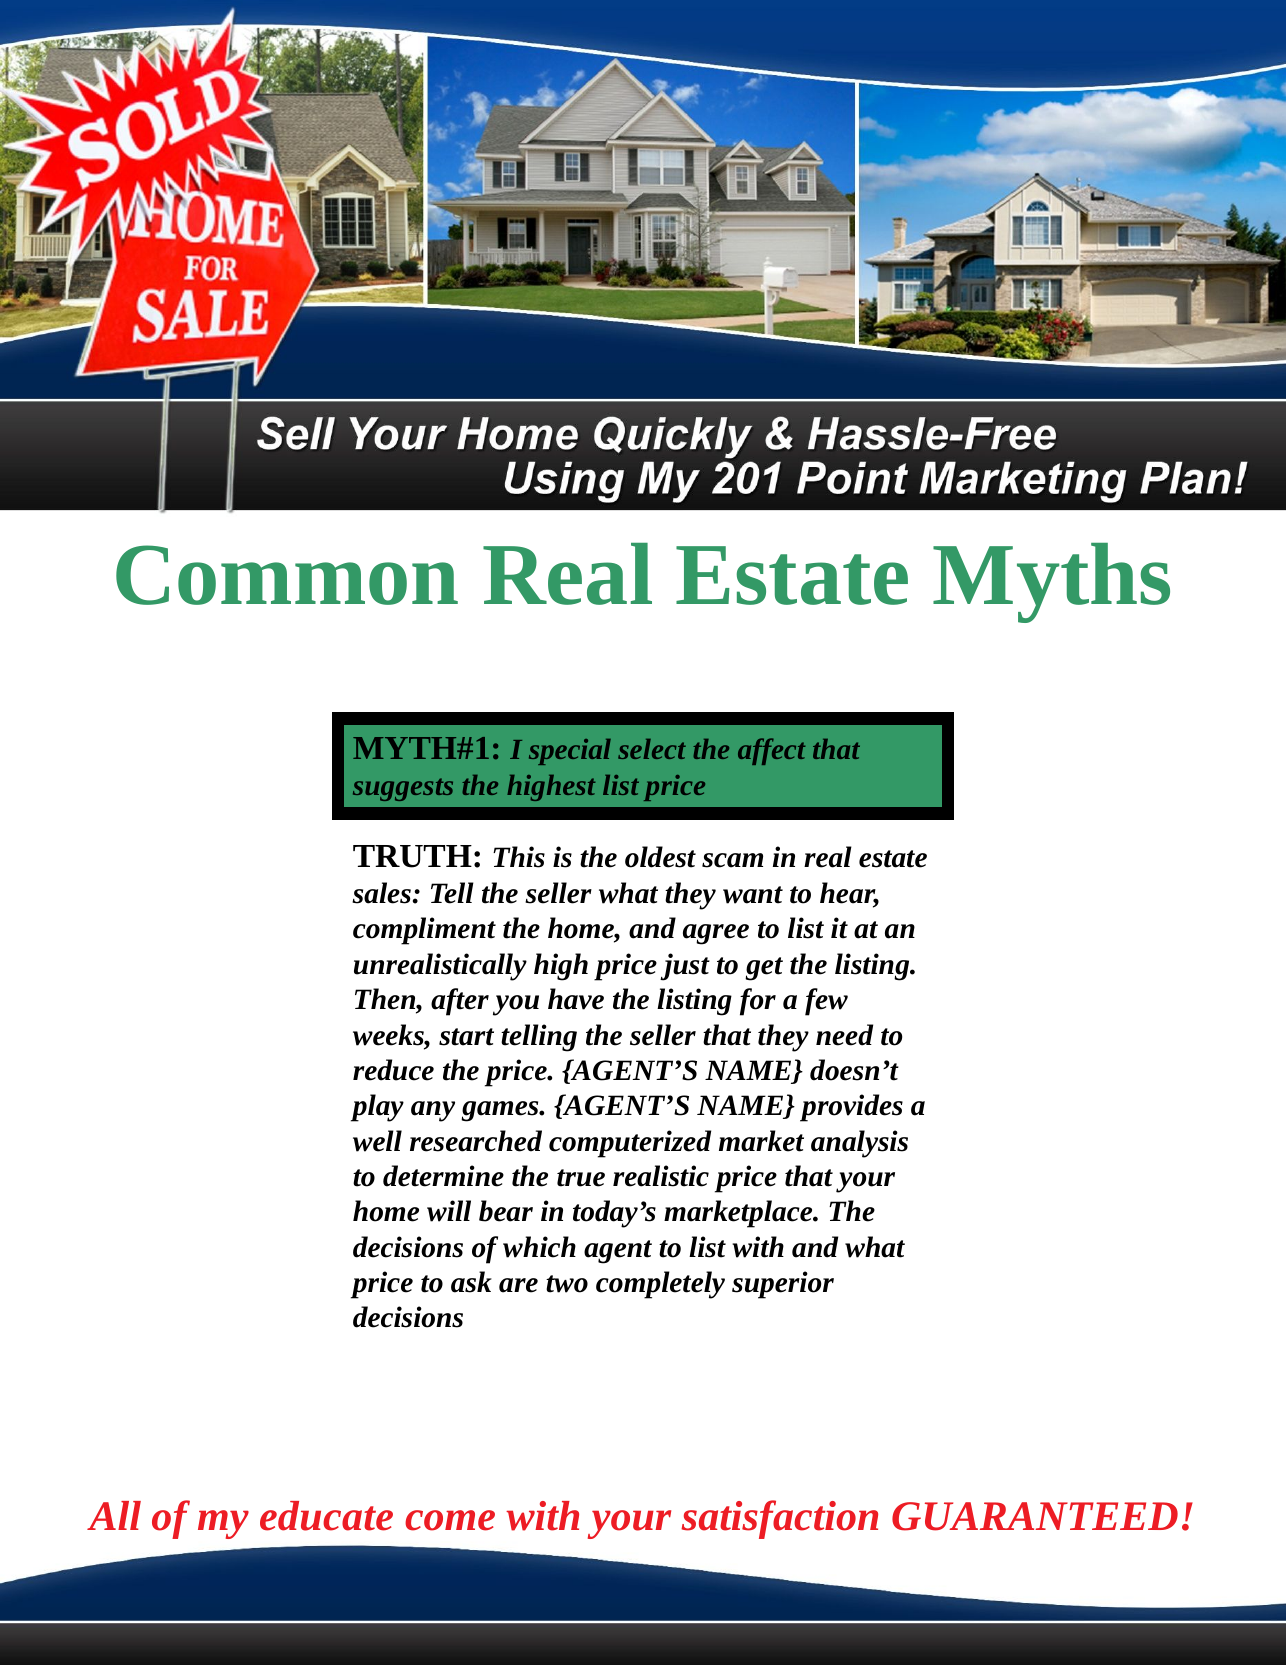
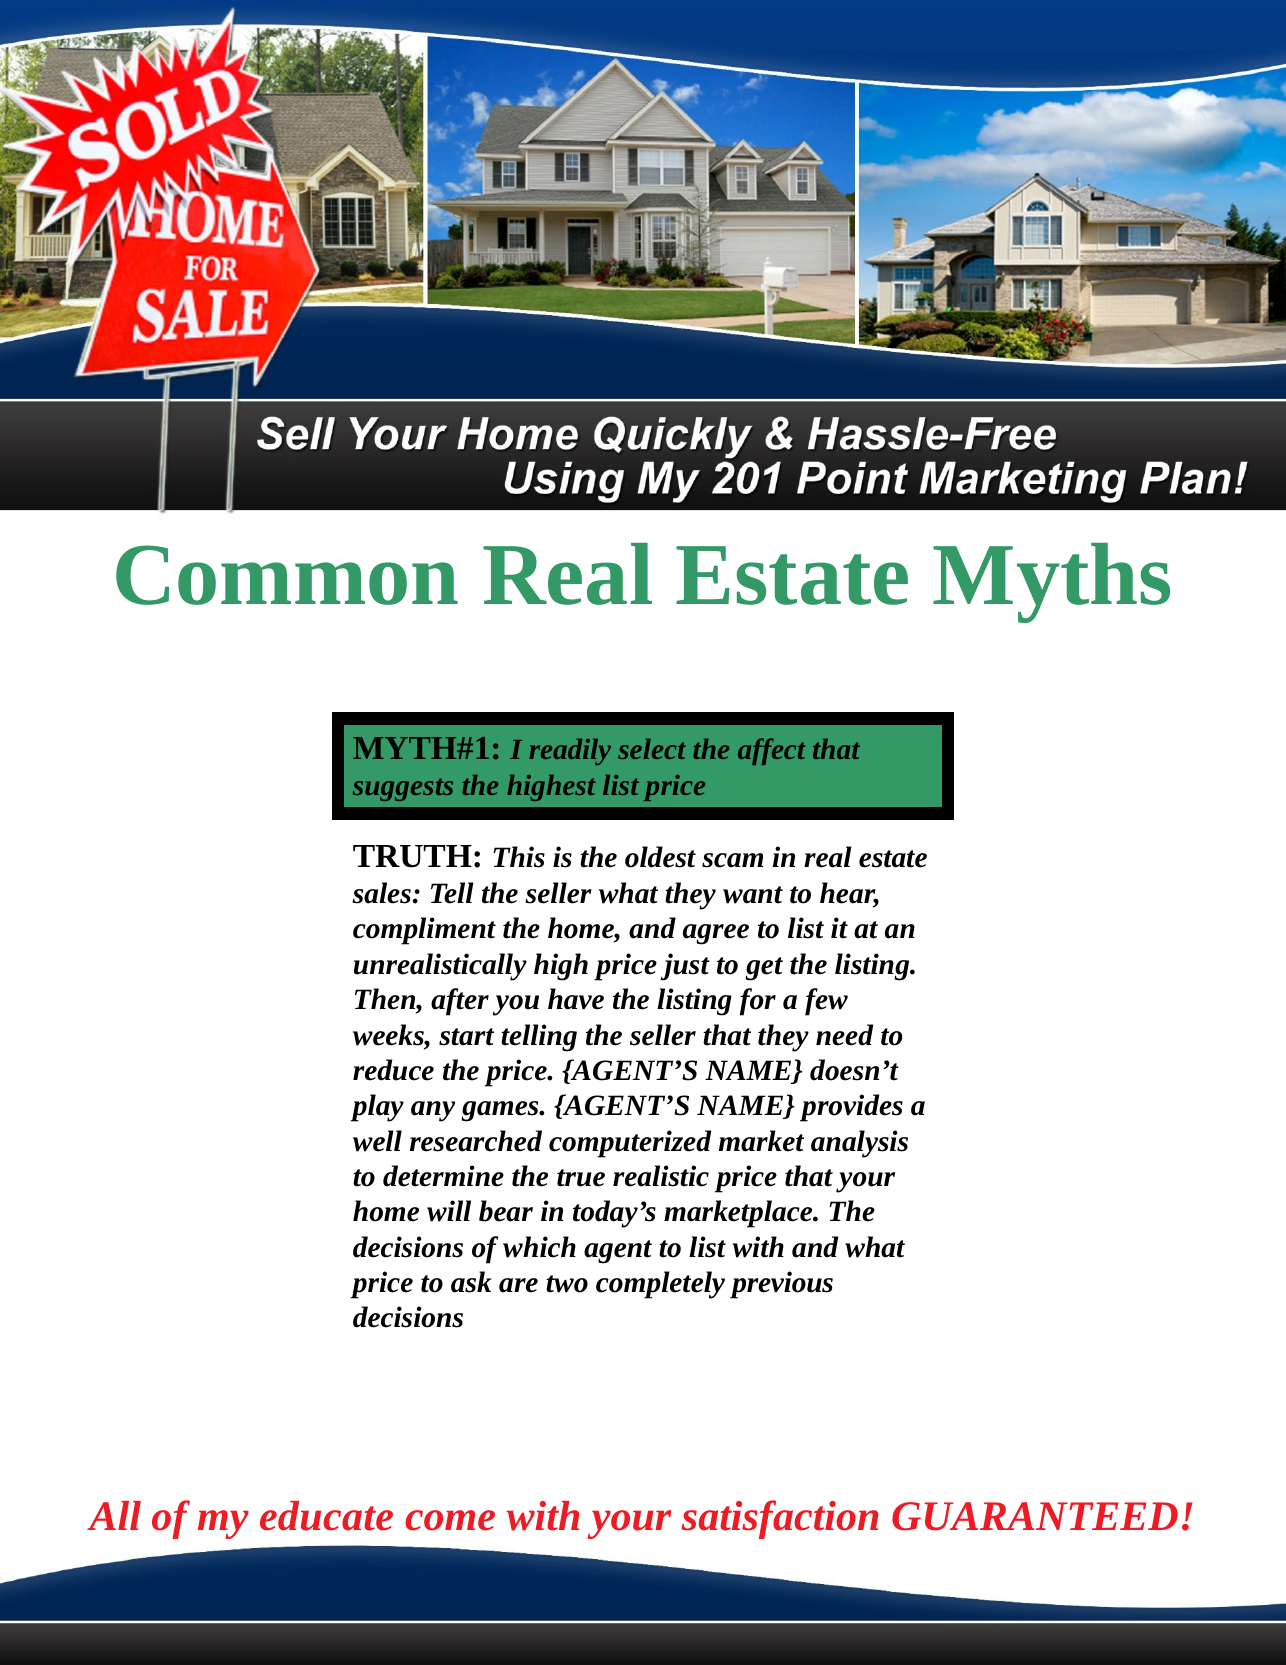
special: special -> readily
superior: superior -> previous
